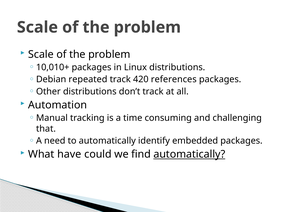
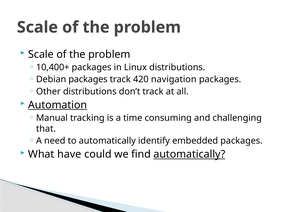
10,010+: 10,010+ -> 10,400+
Debian repeated: repeated -> packages
references: references -> navigation
Automation underline: none -> present
